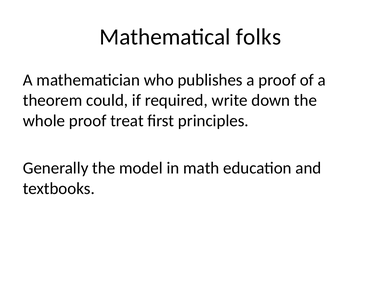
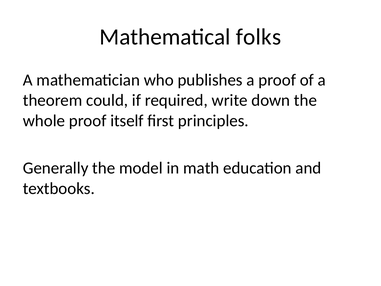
treat: treat -> itself
